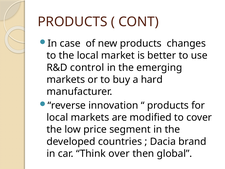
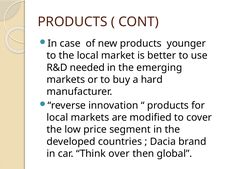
changes: changes -> younger
control: control -> needed
